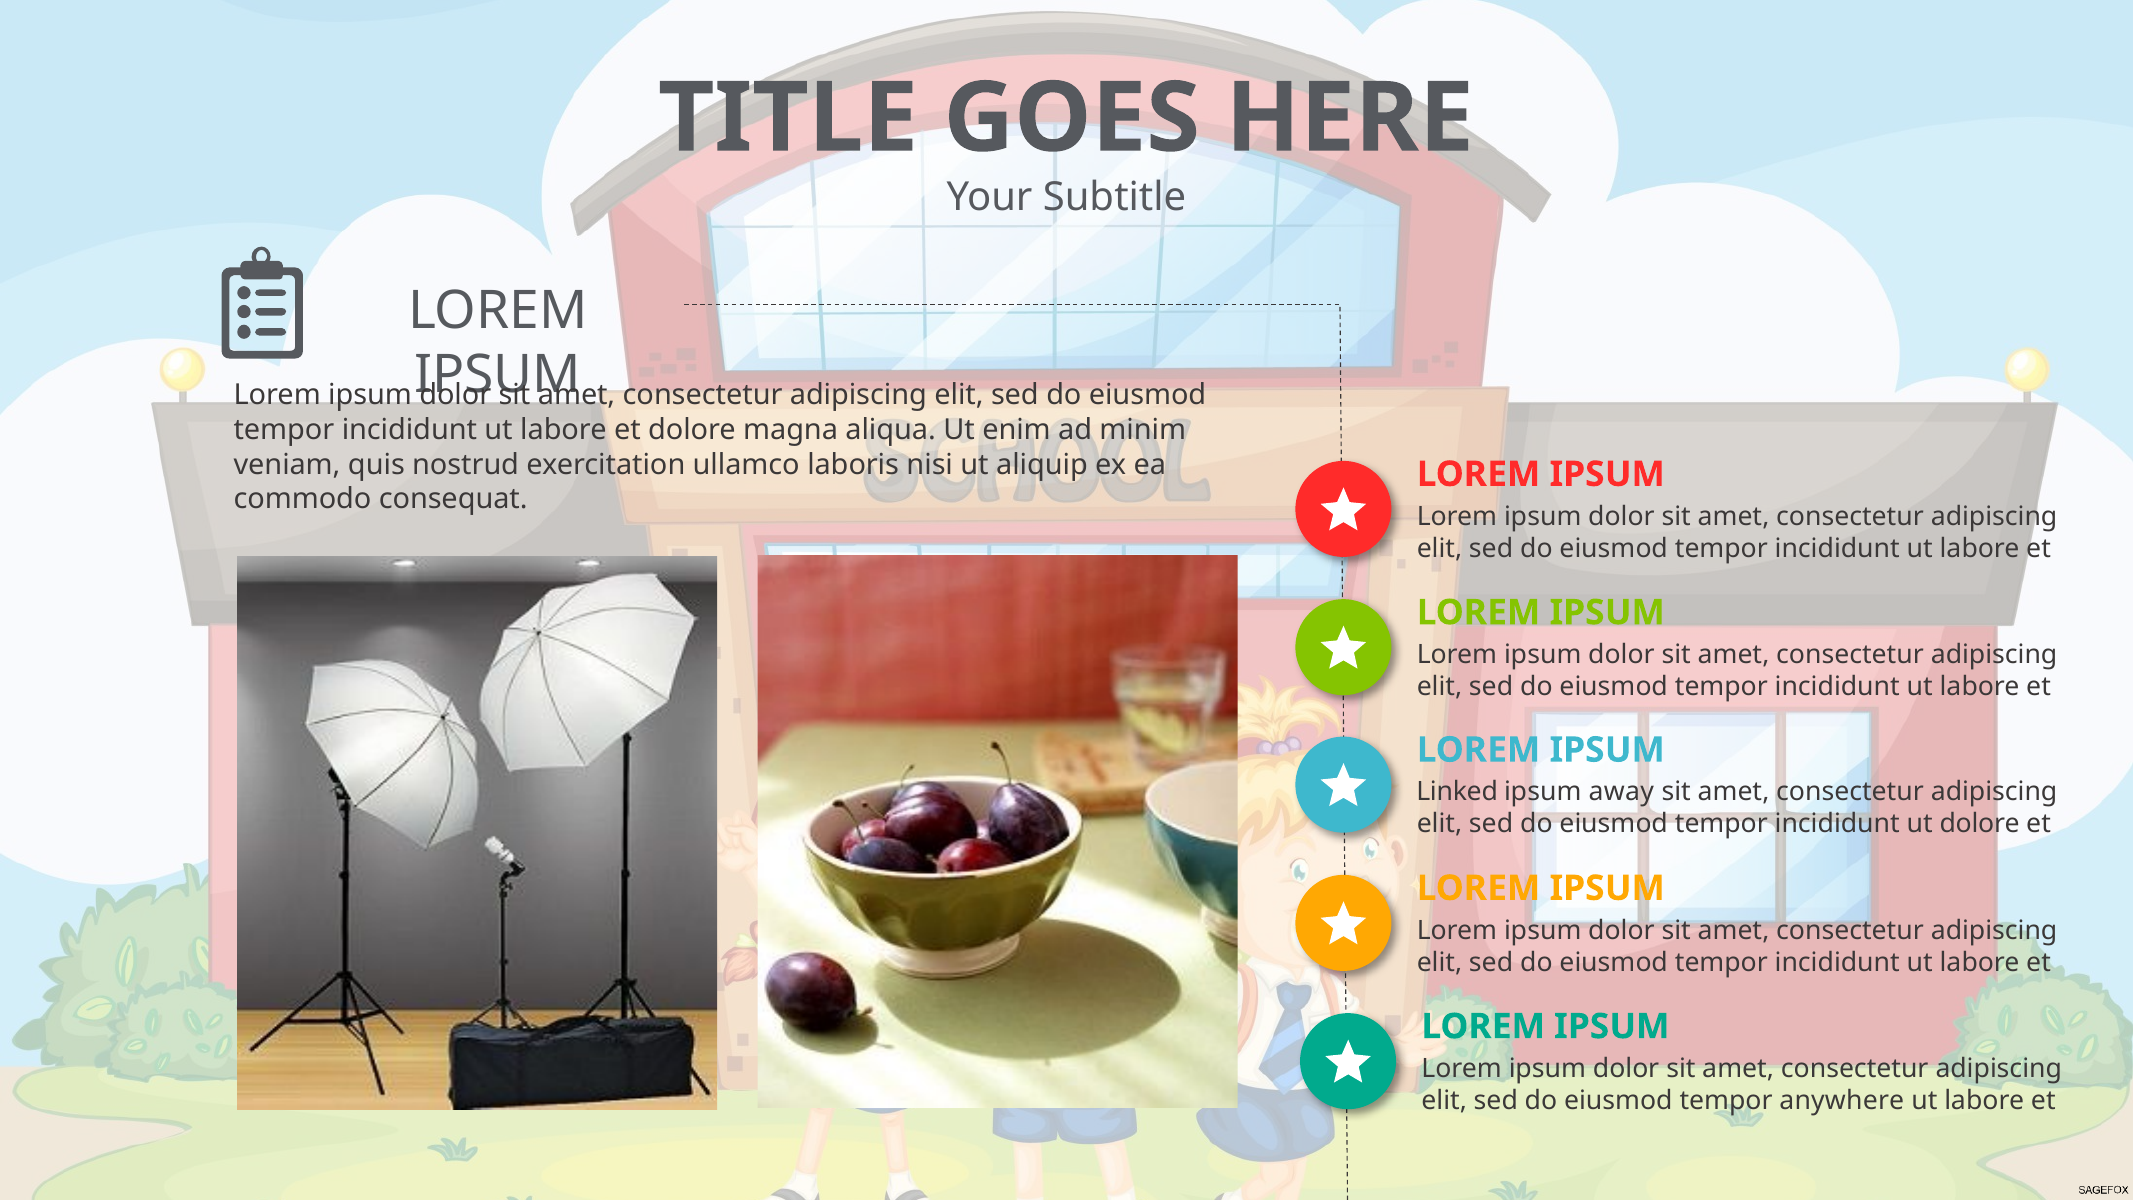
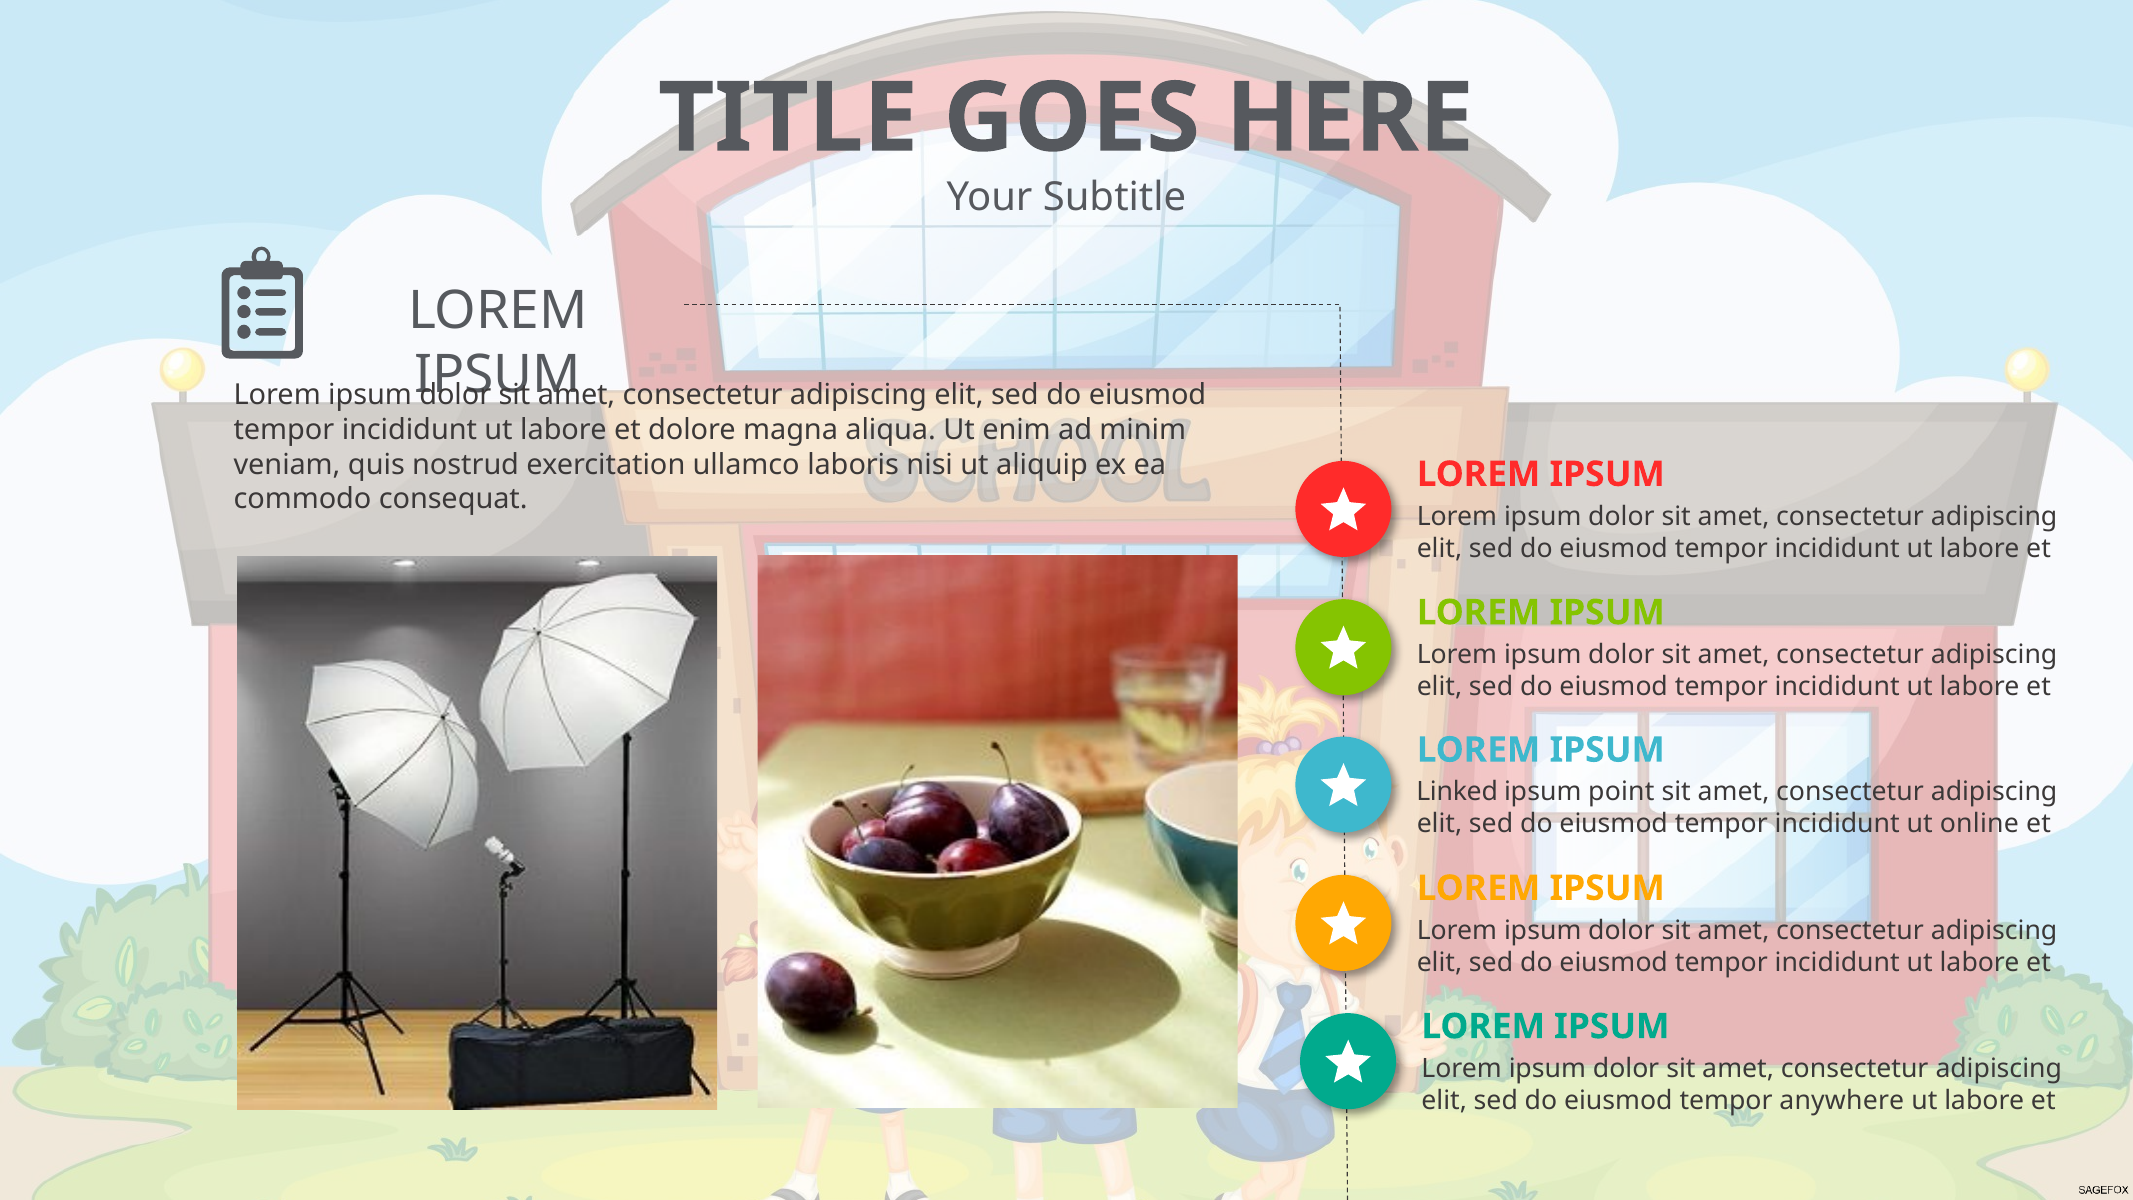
away: away -> point
ut dolore: dolore -> online
